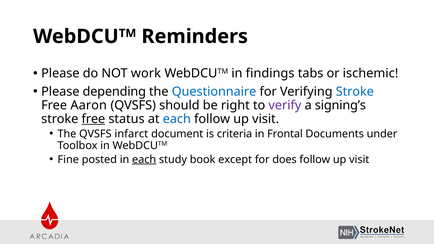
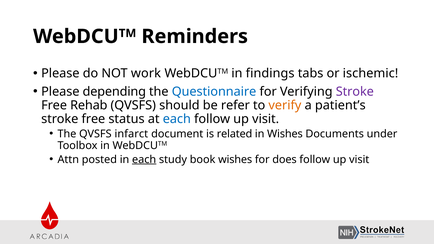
Stroke at (355, 92) colour: blue -> purple
Aaron: Aaron -> Rehab
right: right -> refer
verify colour: purple -> orange
signing’s: signing’s -> patient’s
free at (93, 119) underline: present -> none
criteria: criteria -> related
in Frontal: Frontal -> Wishes
Fine: Fine -> Attn
book except: except -> wishes
